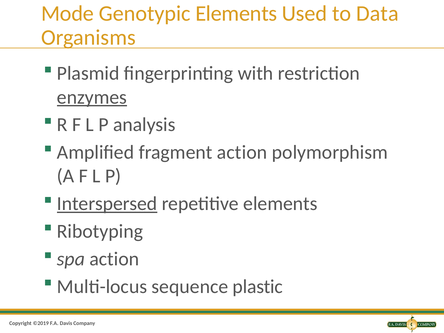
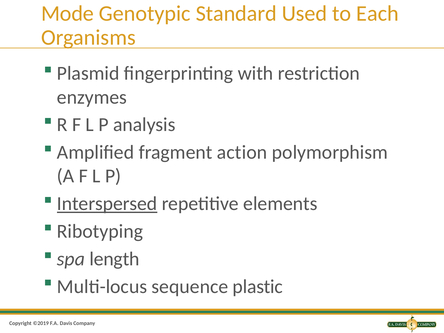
Genotypic Elements: Elements -> Standard
Data: Data -> Each
enzymes underline: present -> none
spa action: action -> length
